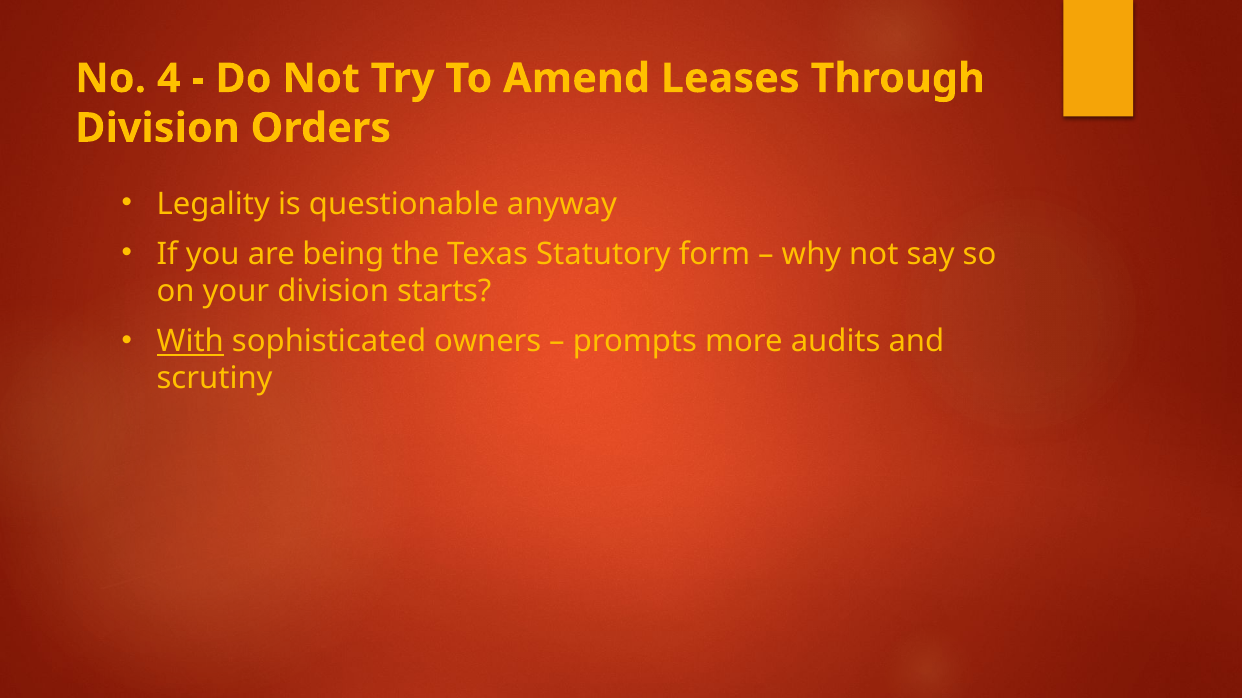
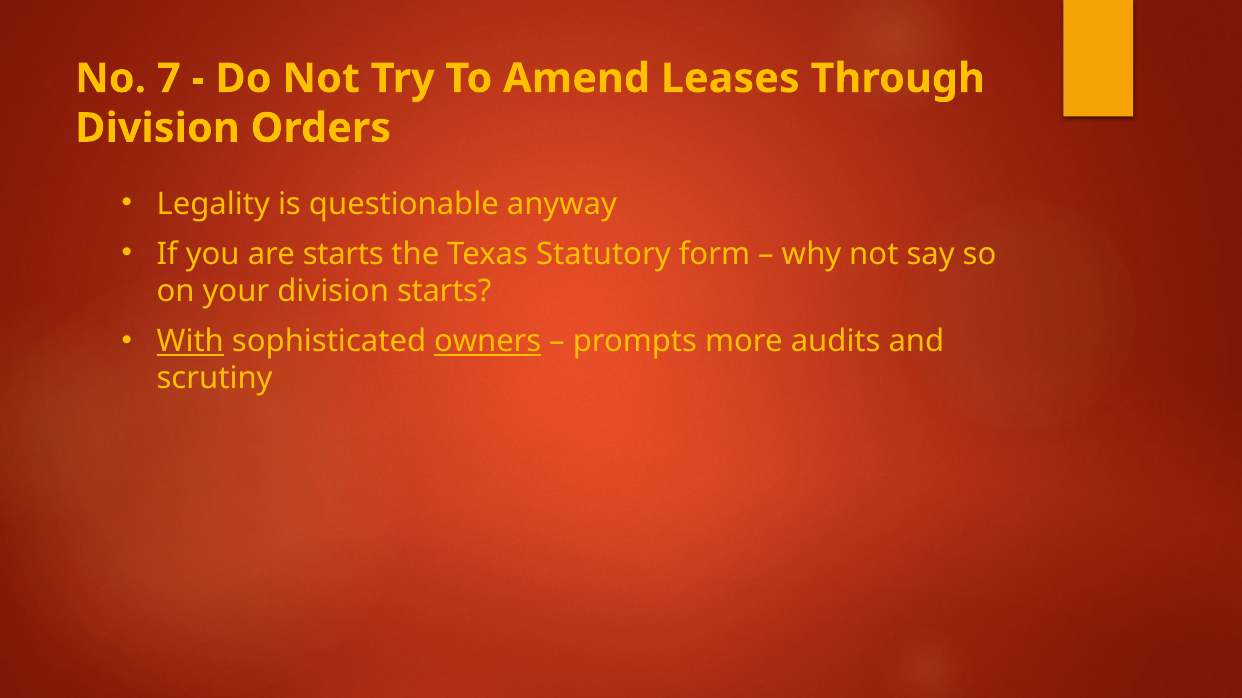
4: 4 -> 7
are being: being -> starts
owners underline: none -> present
